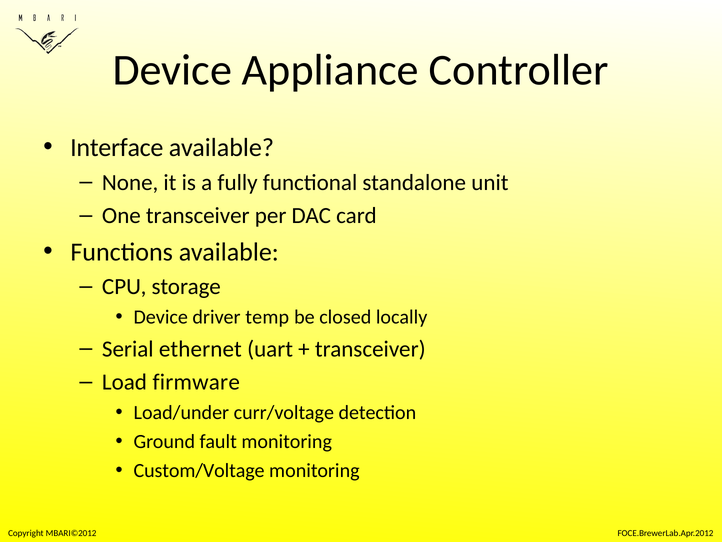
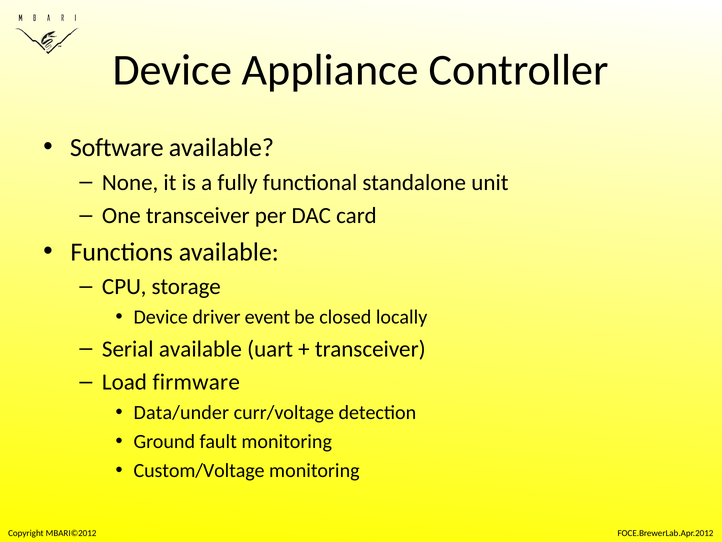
Interface: Interface -> Software
temp: temp -> event
Serial ethernet: ethernet -> available
Load/under: Load/under -> Data/under
